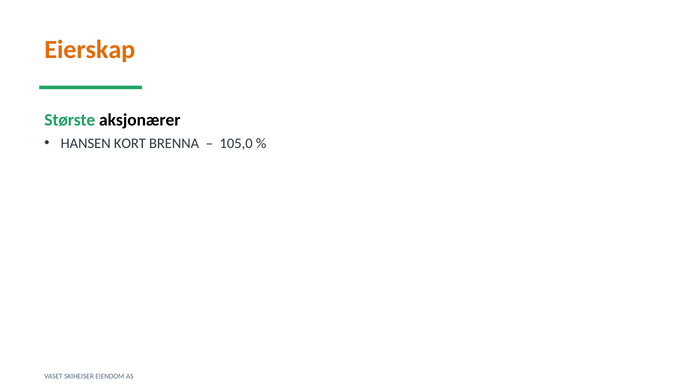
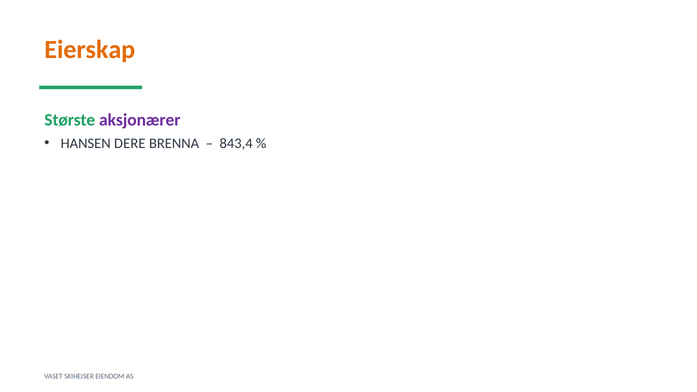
aksjonærer colour: black -> purple
KORT: KORT -> DERE
105,0: 105,0 -> 843,4
